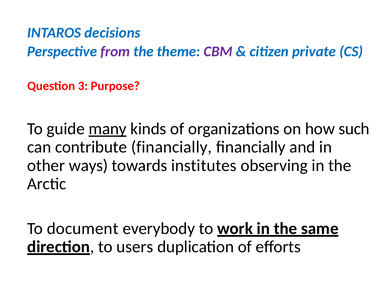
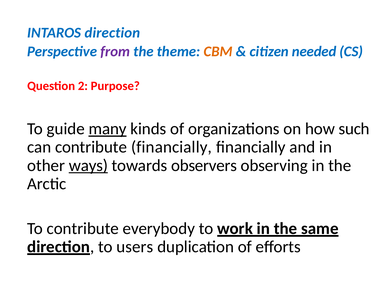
INTAROS decisions: decisions -> direction
CBM colour: purple -> orange
private: private -> needed
3: 3 -> 2
ways underline: none -> present
institutes: institutes -> observers
To document: document -> contribute
